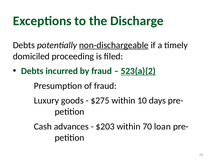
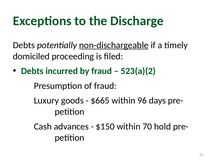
523(a)(2 underline: present -> none
$275: $275 -> $665
10: 10 -> 96
$203: $203 -> $150
loan: loan -> hold
